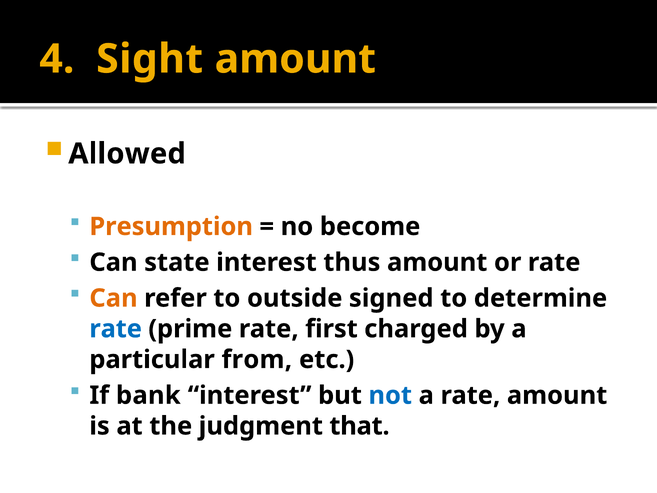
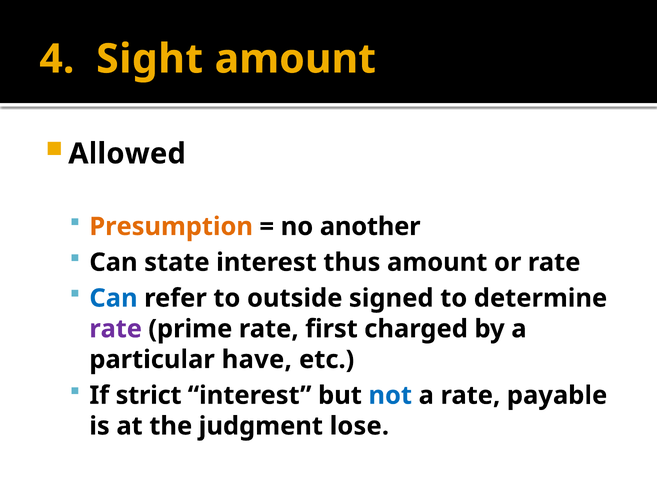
become: become -> another
Can at (113, 298) colour: orange -> blue
rate at (116, 329) colour: blue -> purple
from: from -> have
bank: bank -> strict
rate amount: amount -> payable
that: that -> lose
